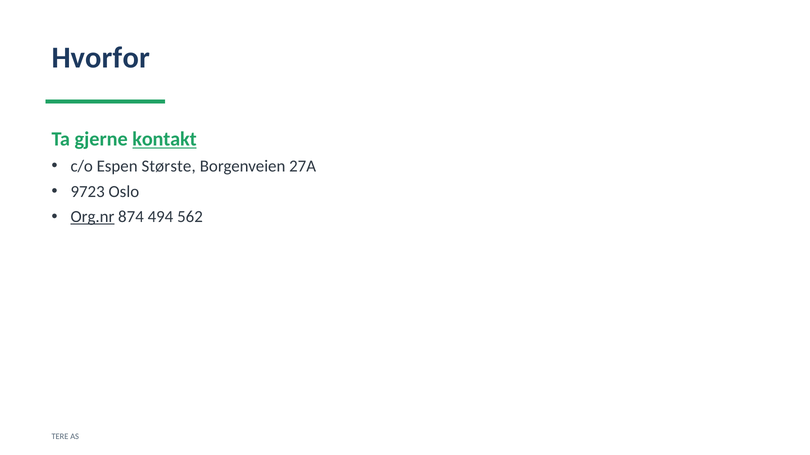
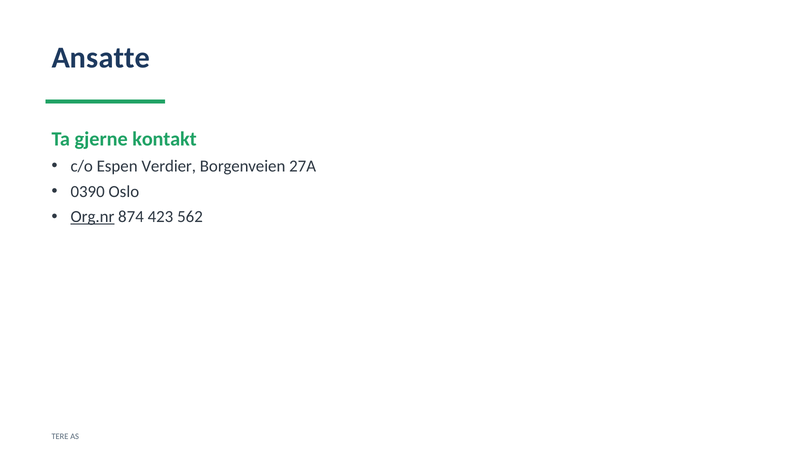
Hvorfor: Hvorfor -> Ansatte
kontakt underline: present -> none
Største: Største -> Verdier
9723: 9723 -> 0390
494: 494 -> 423
